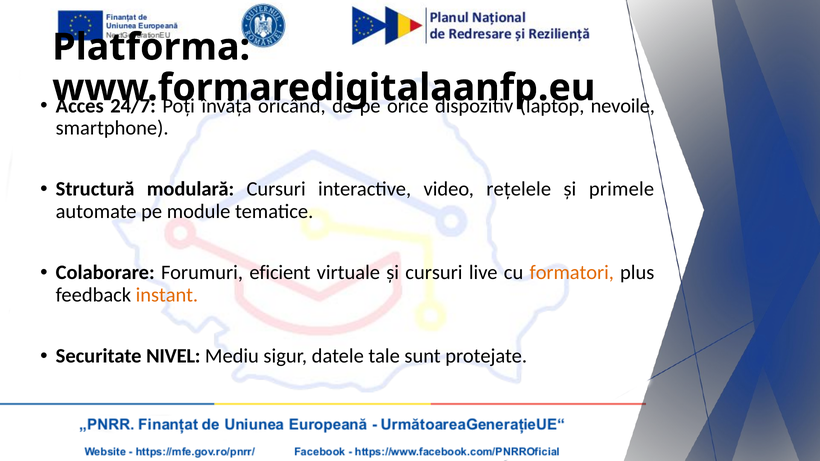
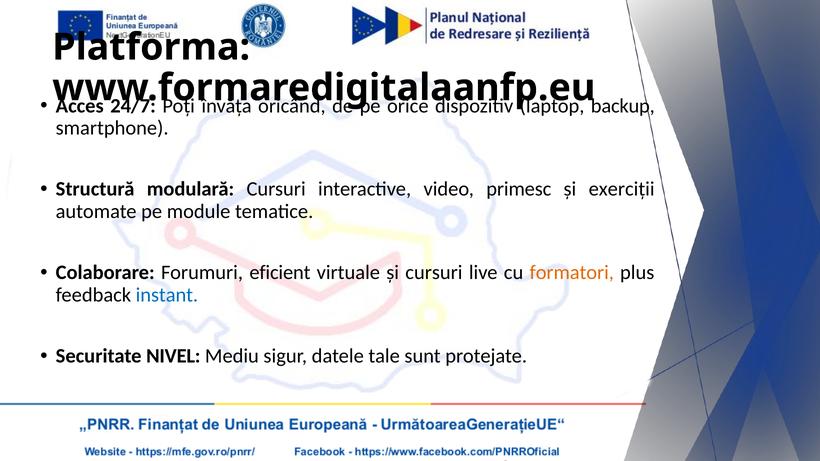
nevoile: nevoile -> backup
rețelele: rețelele -> primesc
primele: primele -> exerciții
instant colour: orange -> blue
